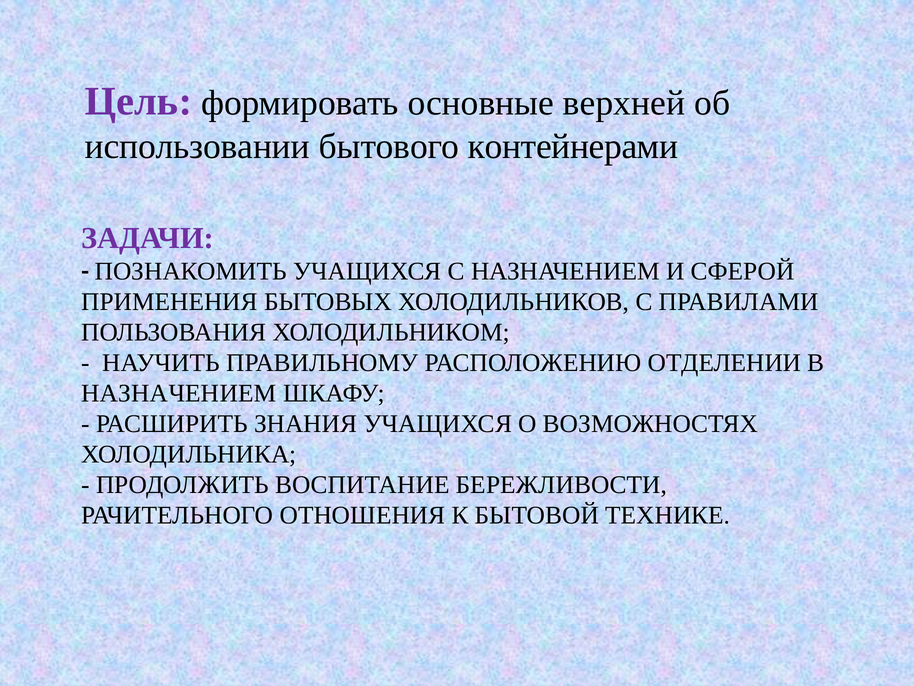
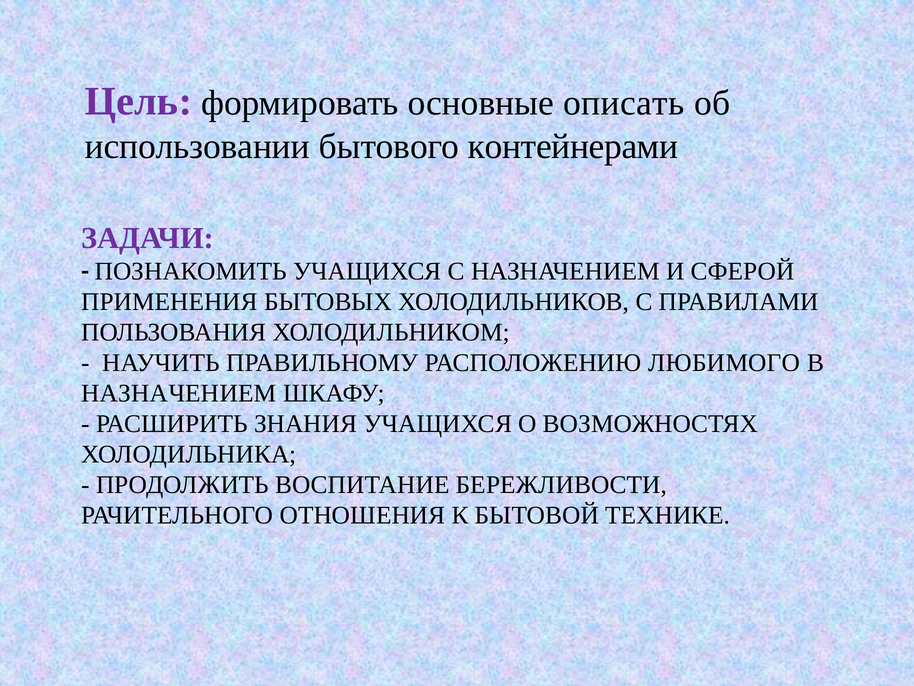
верхней: верхней -> описать
ОТДЕЛЕНИИ: ОТДЕЛЕНИИ -> ЛЮБИМОГО
